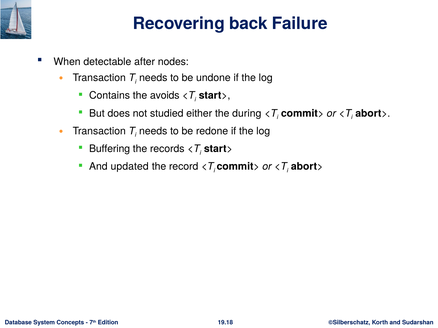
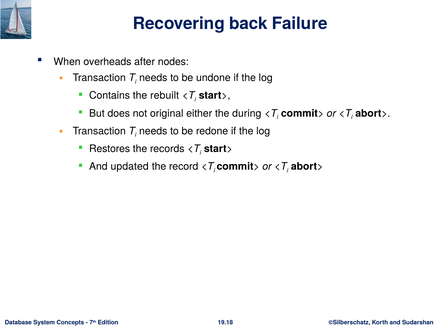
detectable: detectable -> overheads
avoids: avoids -> rebuilt
studied: studied -> original
Buffering: Buffering -> Restores
